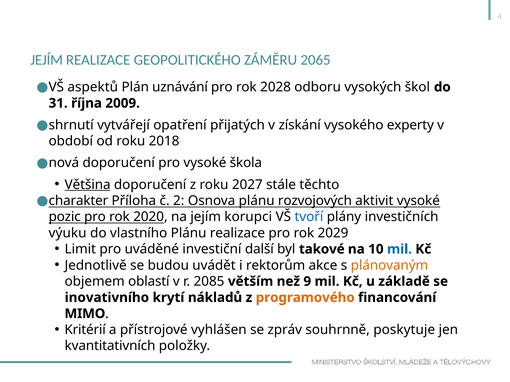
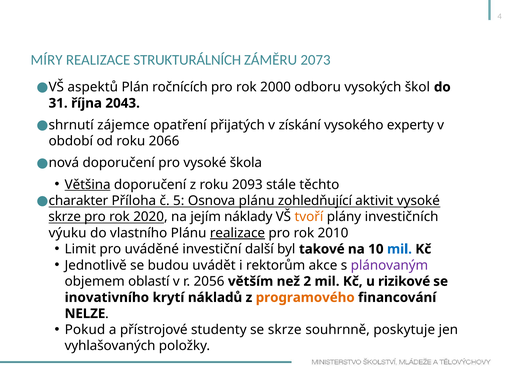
JEJÍM at (47, 60): JEJÍM -> MÍRY
GEOPOLITICKÉHO: GEOPOLITICKÉHO -> STRUKTURÁLNÍCH
2065: 2065 -> 2073
uznávání: uznávání -> ročnících
2028: 2028 -> 2000
2009: 2009 -> 2043
vytvářejí: vytvářejí -> zájemce
2018: 2018 -> 2066
2027: 2027 -> 2093
2: 2 -> 5
rozvojových: rozvojových -> zohledňující
pozic at (65, 217): pozic -> skrze
korupci: korupci -> náklady
tvoří colour: blue -> orange
realizace at (237, 233) underline: none -> present
2029: 2029 -> 2010
plánovaným colour: orange -> purple
2085: 2085 -> 2056
9: 9 -> 2
základě: základě -> rizikové
MIMO: MIMO -> NELZE
Kritérií: Kritérií -> Pokud
vyhlášen: vyhlášen -> studenty
se zpráv: zpráv -> skrze
kvantitativních: kvantitativních -> vyhlašovaných
